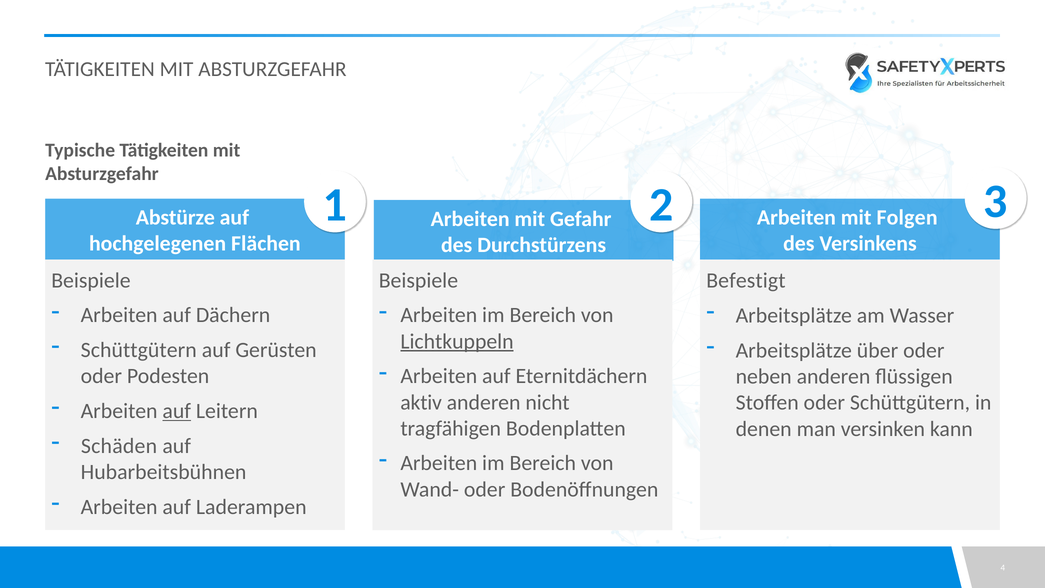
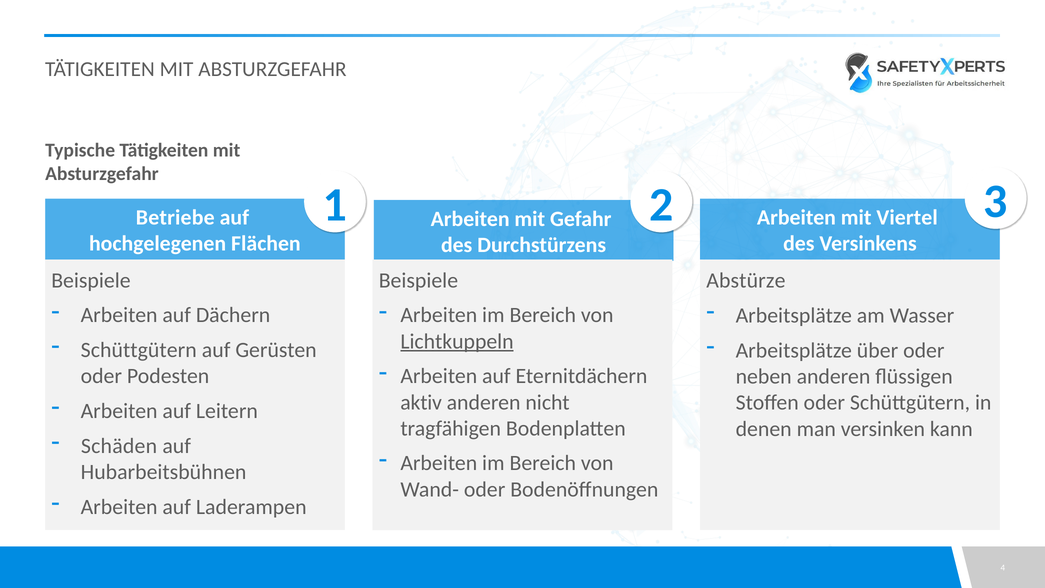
Abstürze: Abstürze -> Betriebe
Folgen: Folgen -> Viertel
Befestigt: Befestigt -> Abstürze
auf at (177, 411) underline: present -> none
